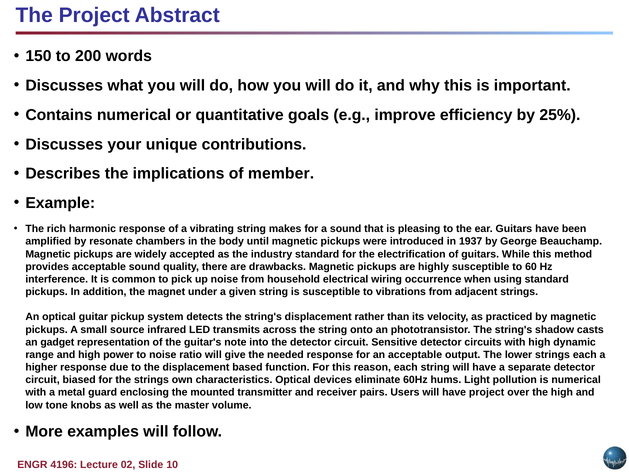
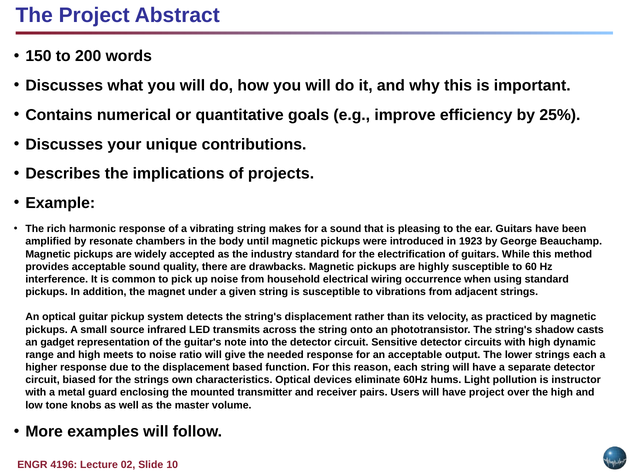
member: member -> projects
1937: 1937 -> 1923
power: power -> meets
is numerical: numerical -> instructor
